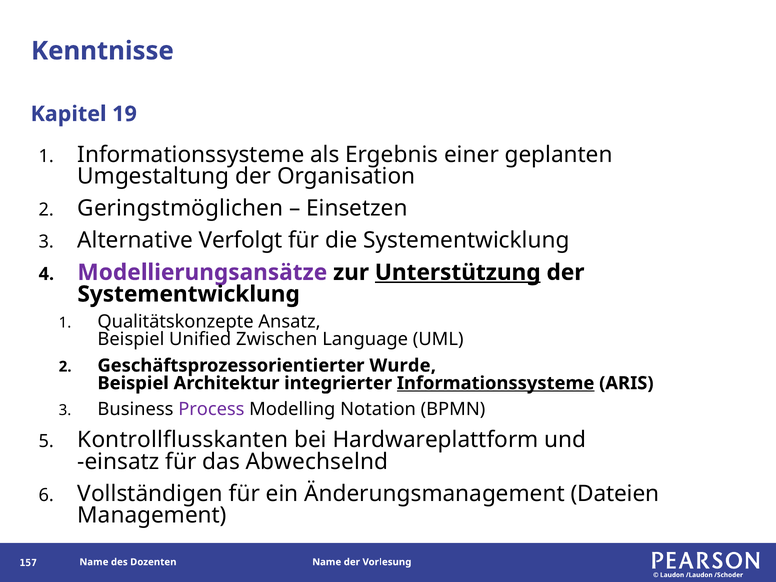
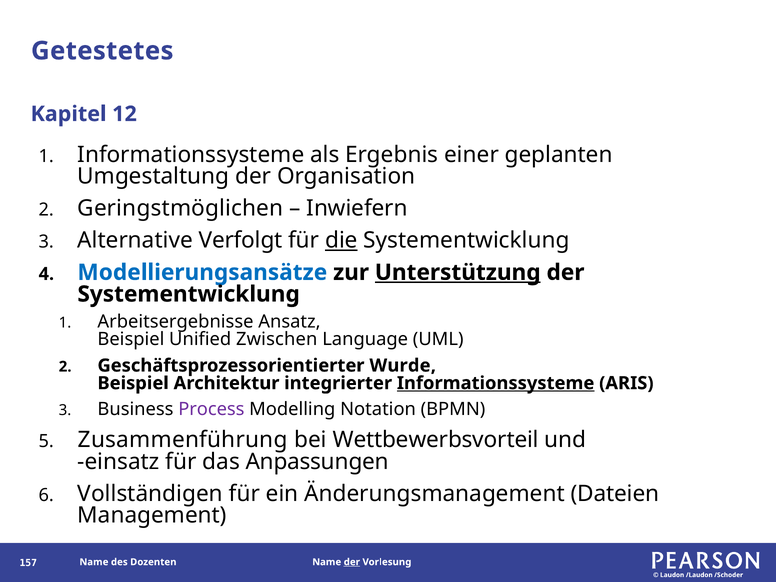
Kenntnisse: Kenntnisse -> Getestetes
19: 19 -> 12
Einsetzen: Einsetzen -> Inwiefern
die underline: none -> present
Modellierungsansätze colour: purple -> blue
Qualitätskonzepte: Qualitätskonzepte -> Arbeitsergebnisse
Kontrollflusskanten: Kontrollflusskanten -> Zusammenführung
Hardwareplattform: Hardwareplattform -> Wettbewerbsvorteil
Abwechselnd: Abwechselnd -> Anpassungen
der at (352, 562) underline: none -> present
